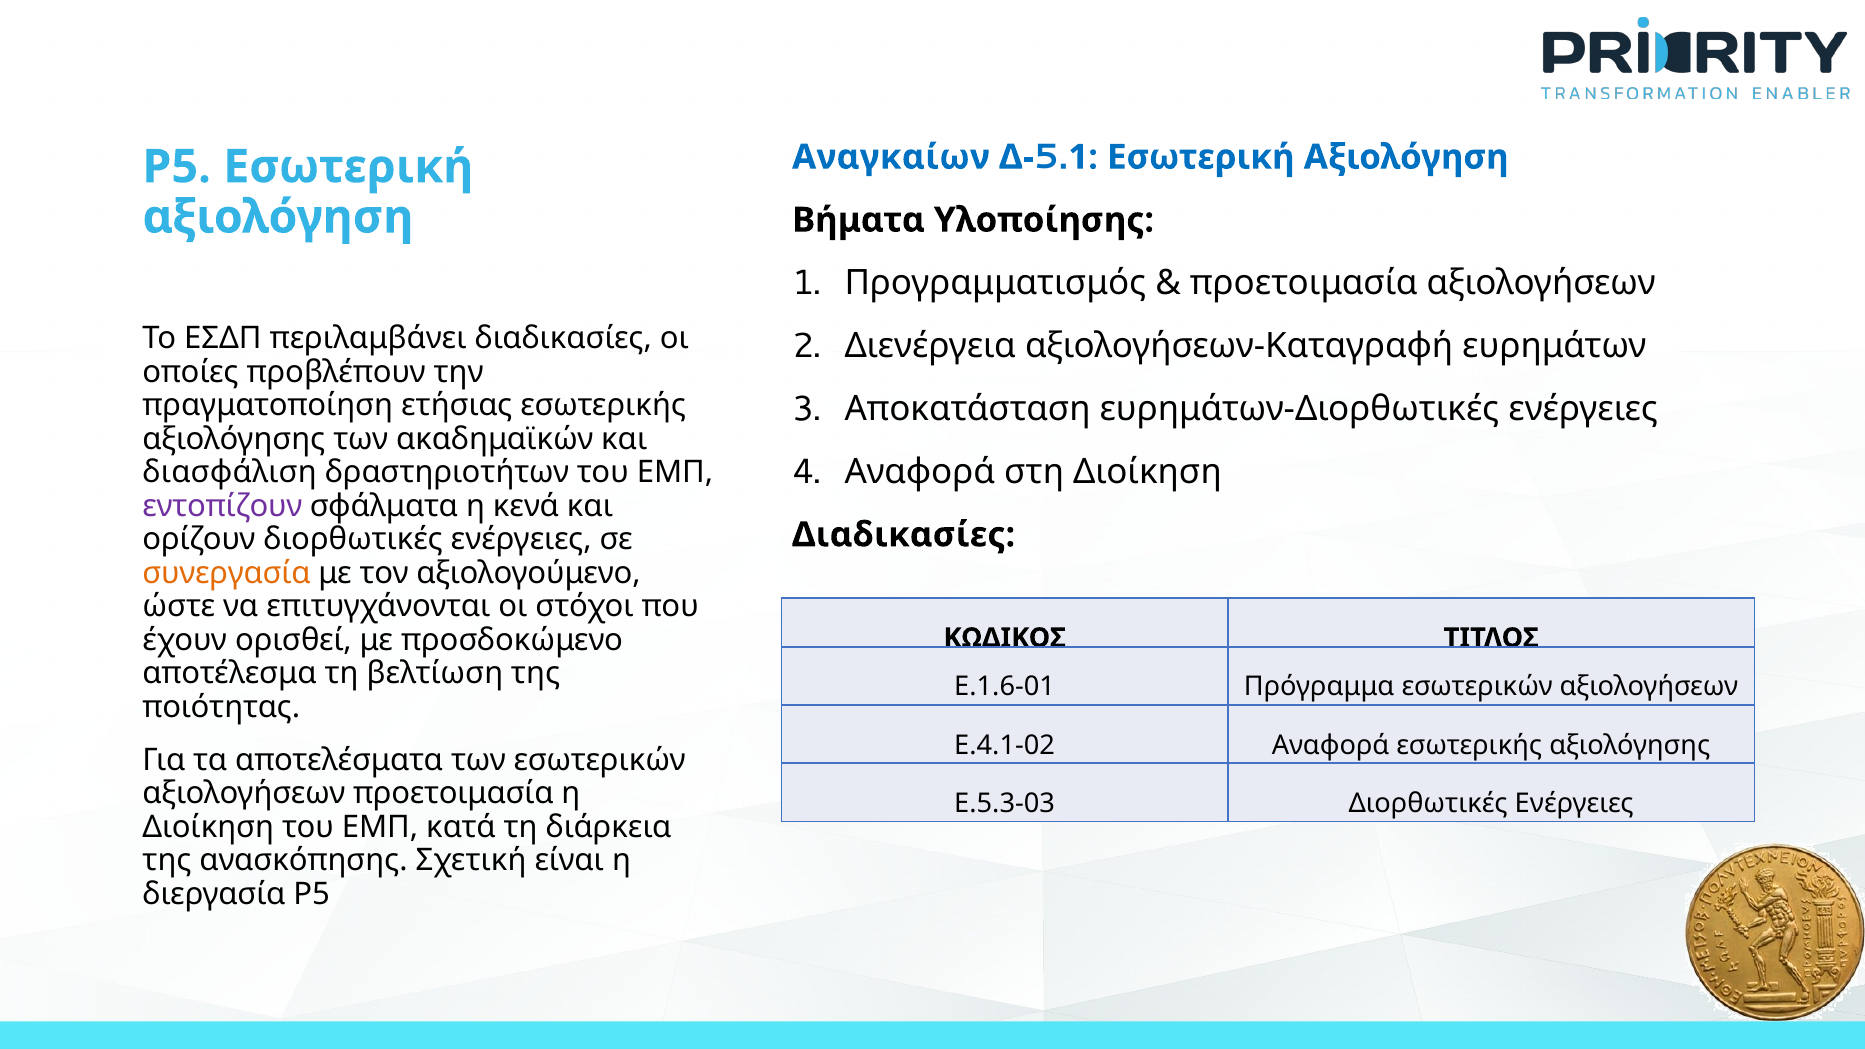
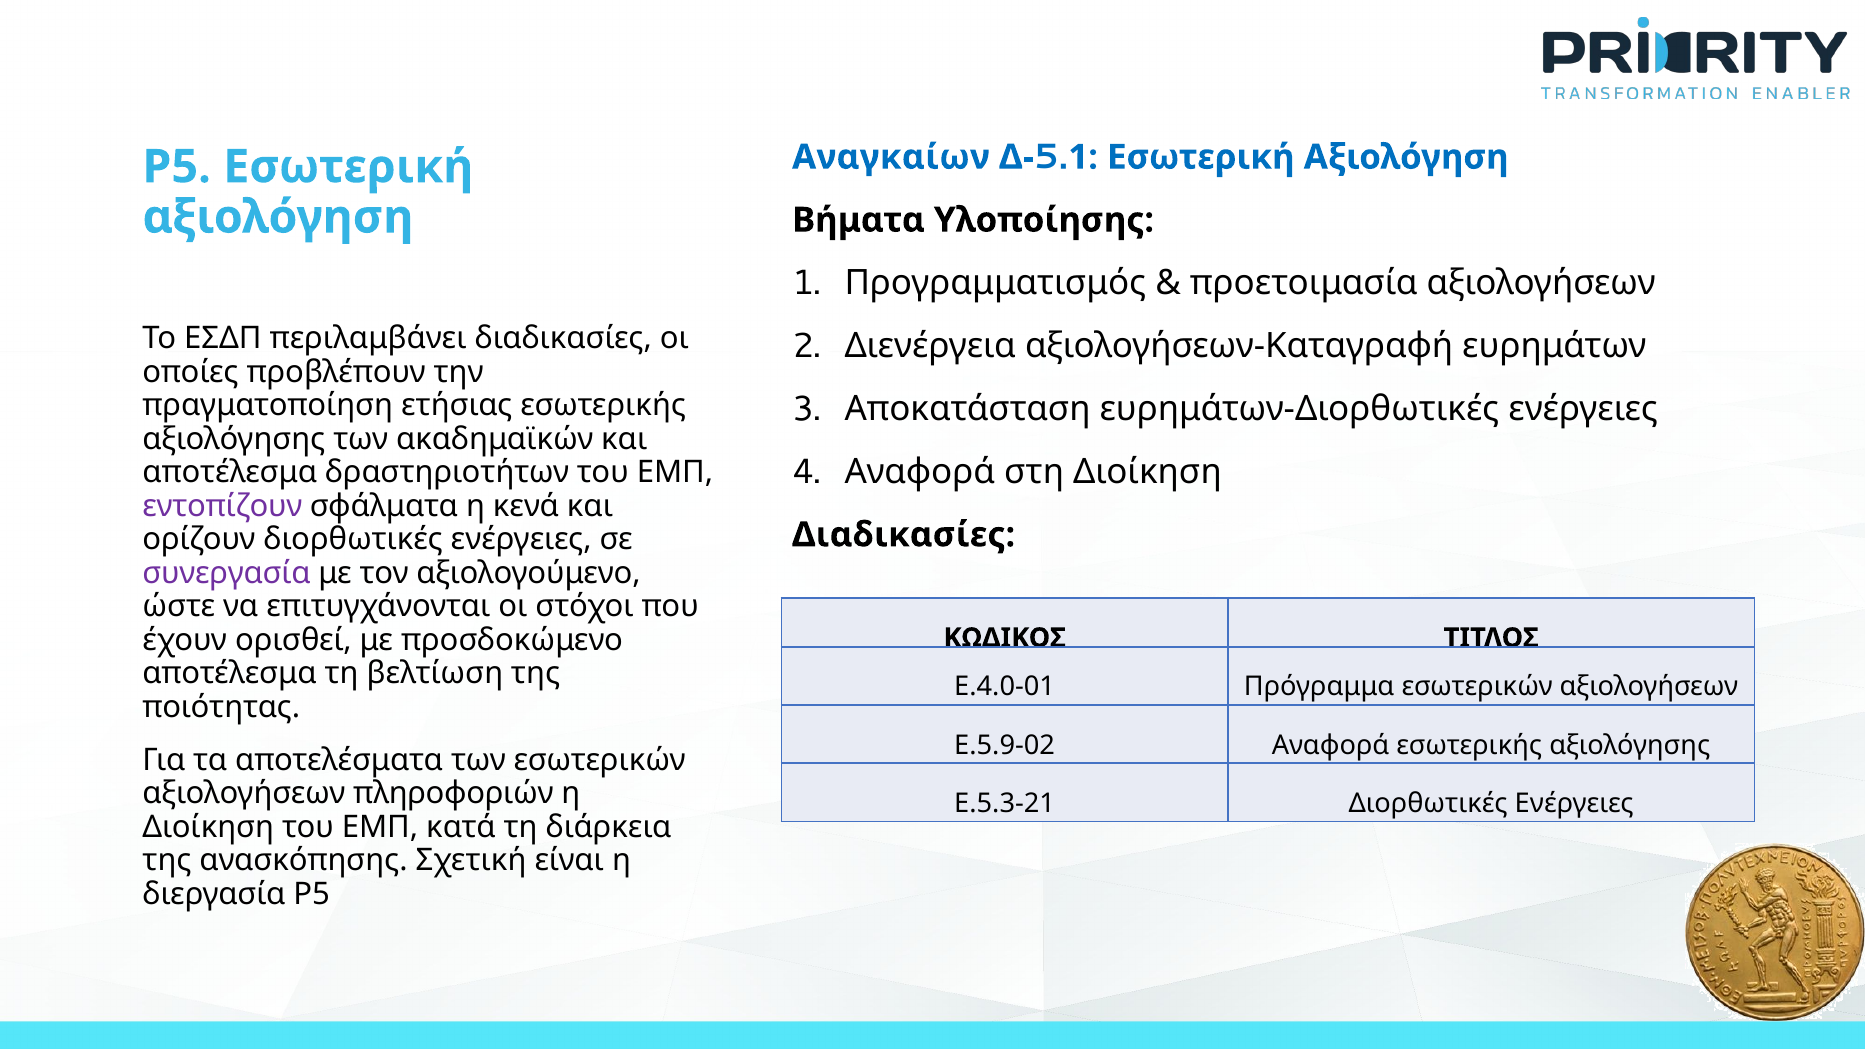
διασφάλιση at (230, 472): διασφάλιση -> αποτέλεσμα
συνεργασία colour: orange -> purple
Ε.1.6-01: Ε.1.6-01 -> Ε.4.0-01
Ε.4.1-02: Ε.4.1-02 -> Ε.5.9-02
αξιολογήσεων προετοιμασία: προετοιμασία -> πληροφοριών
Ε.5.3-03: Ε.5.3-03 -> Ε.5.3-21
